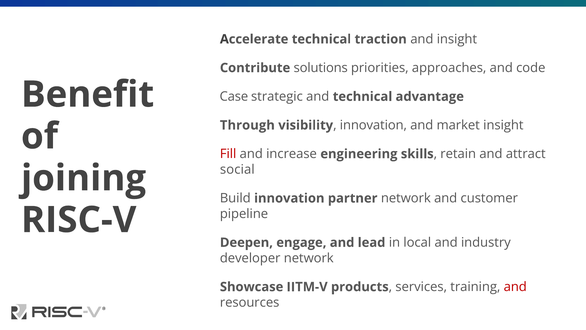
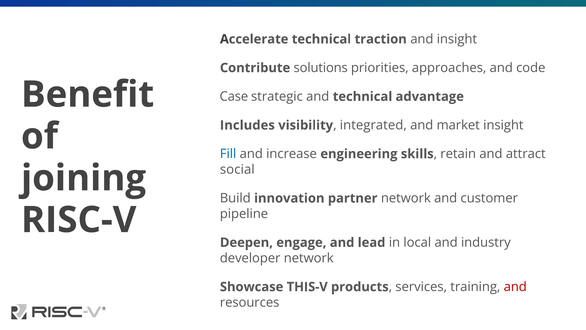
Through: Through -> Includes
visibility innovation: innovation -> integrated
Fill colour: red -> blue
IITM-V: IITM-V -> THIS-V
